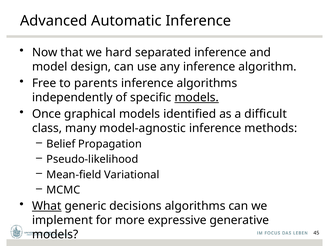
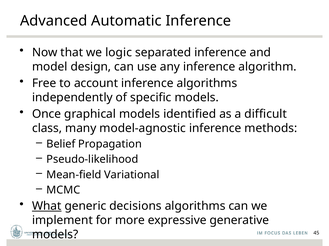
hard: hard -> logic
parents: parents -> account
models at (197, 98) underline: present -> none
